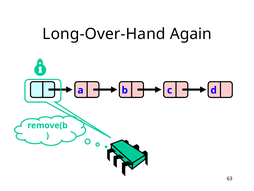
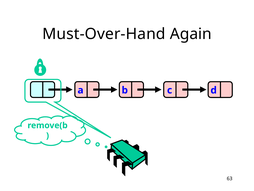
Long-Over-Hand: Long-Over-Hand -> Must-Over-Hand
